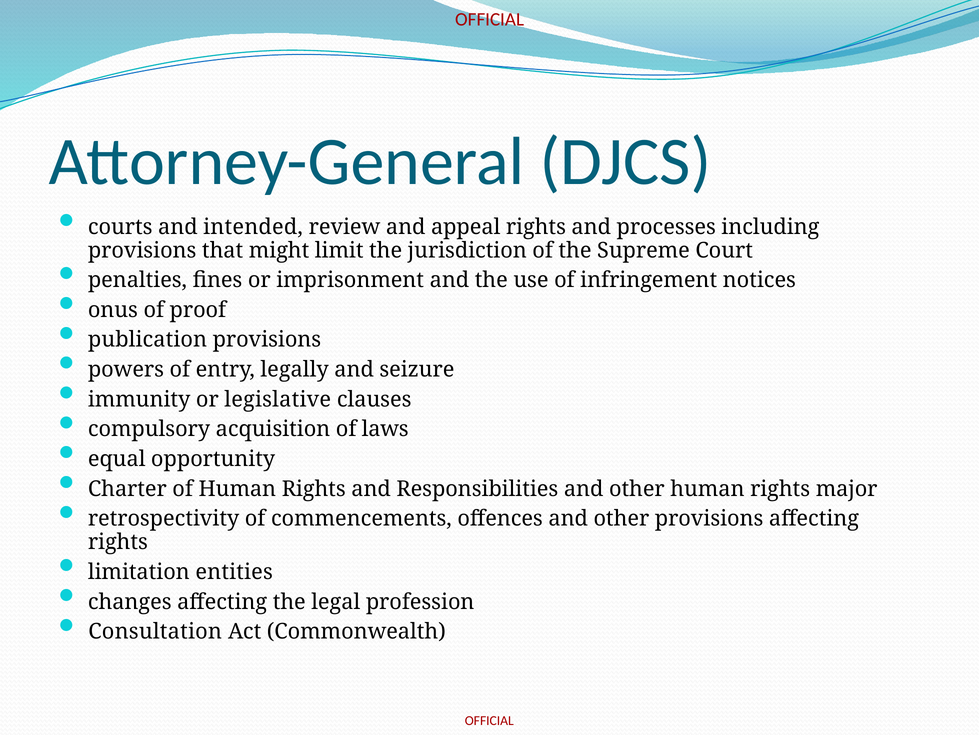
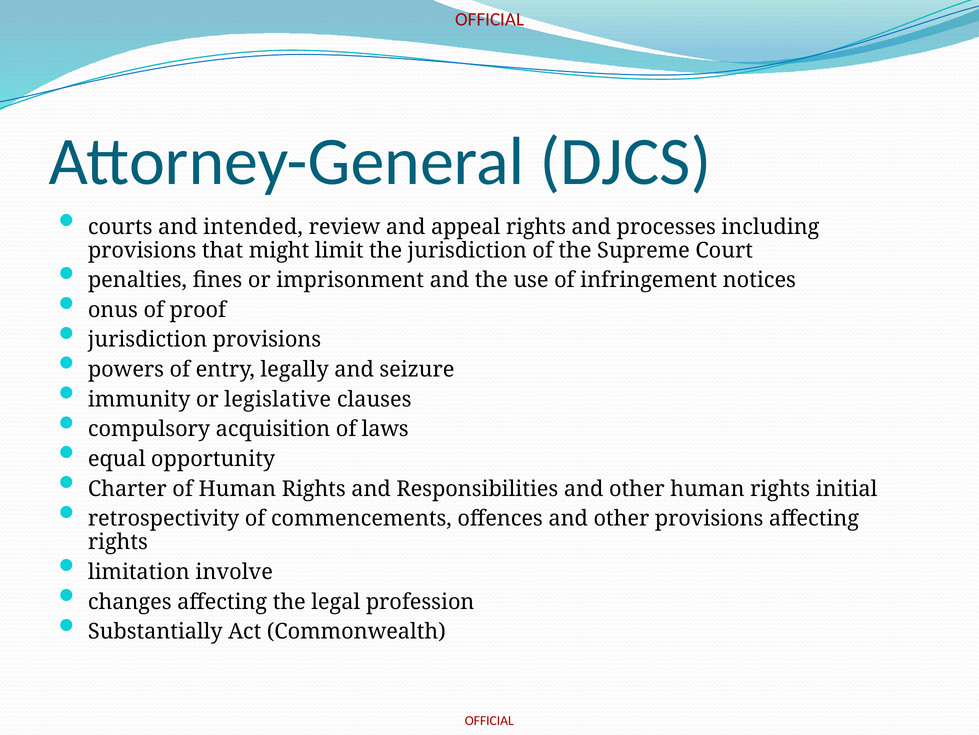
publication at (148, 339): publication -> jurisdiction
major: major -> initial
entities: entities -> involve
Consultation: Consultation -> Substantially
